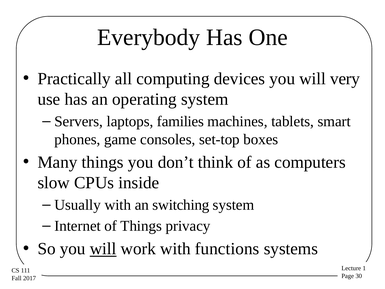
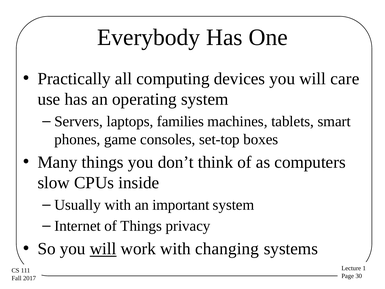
very: very -> care
switching: switching -> important
functions: functions -> changing
